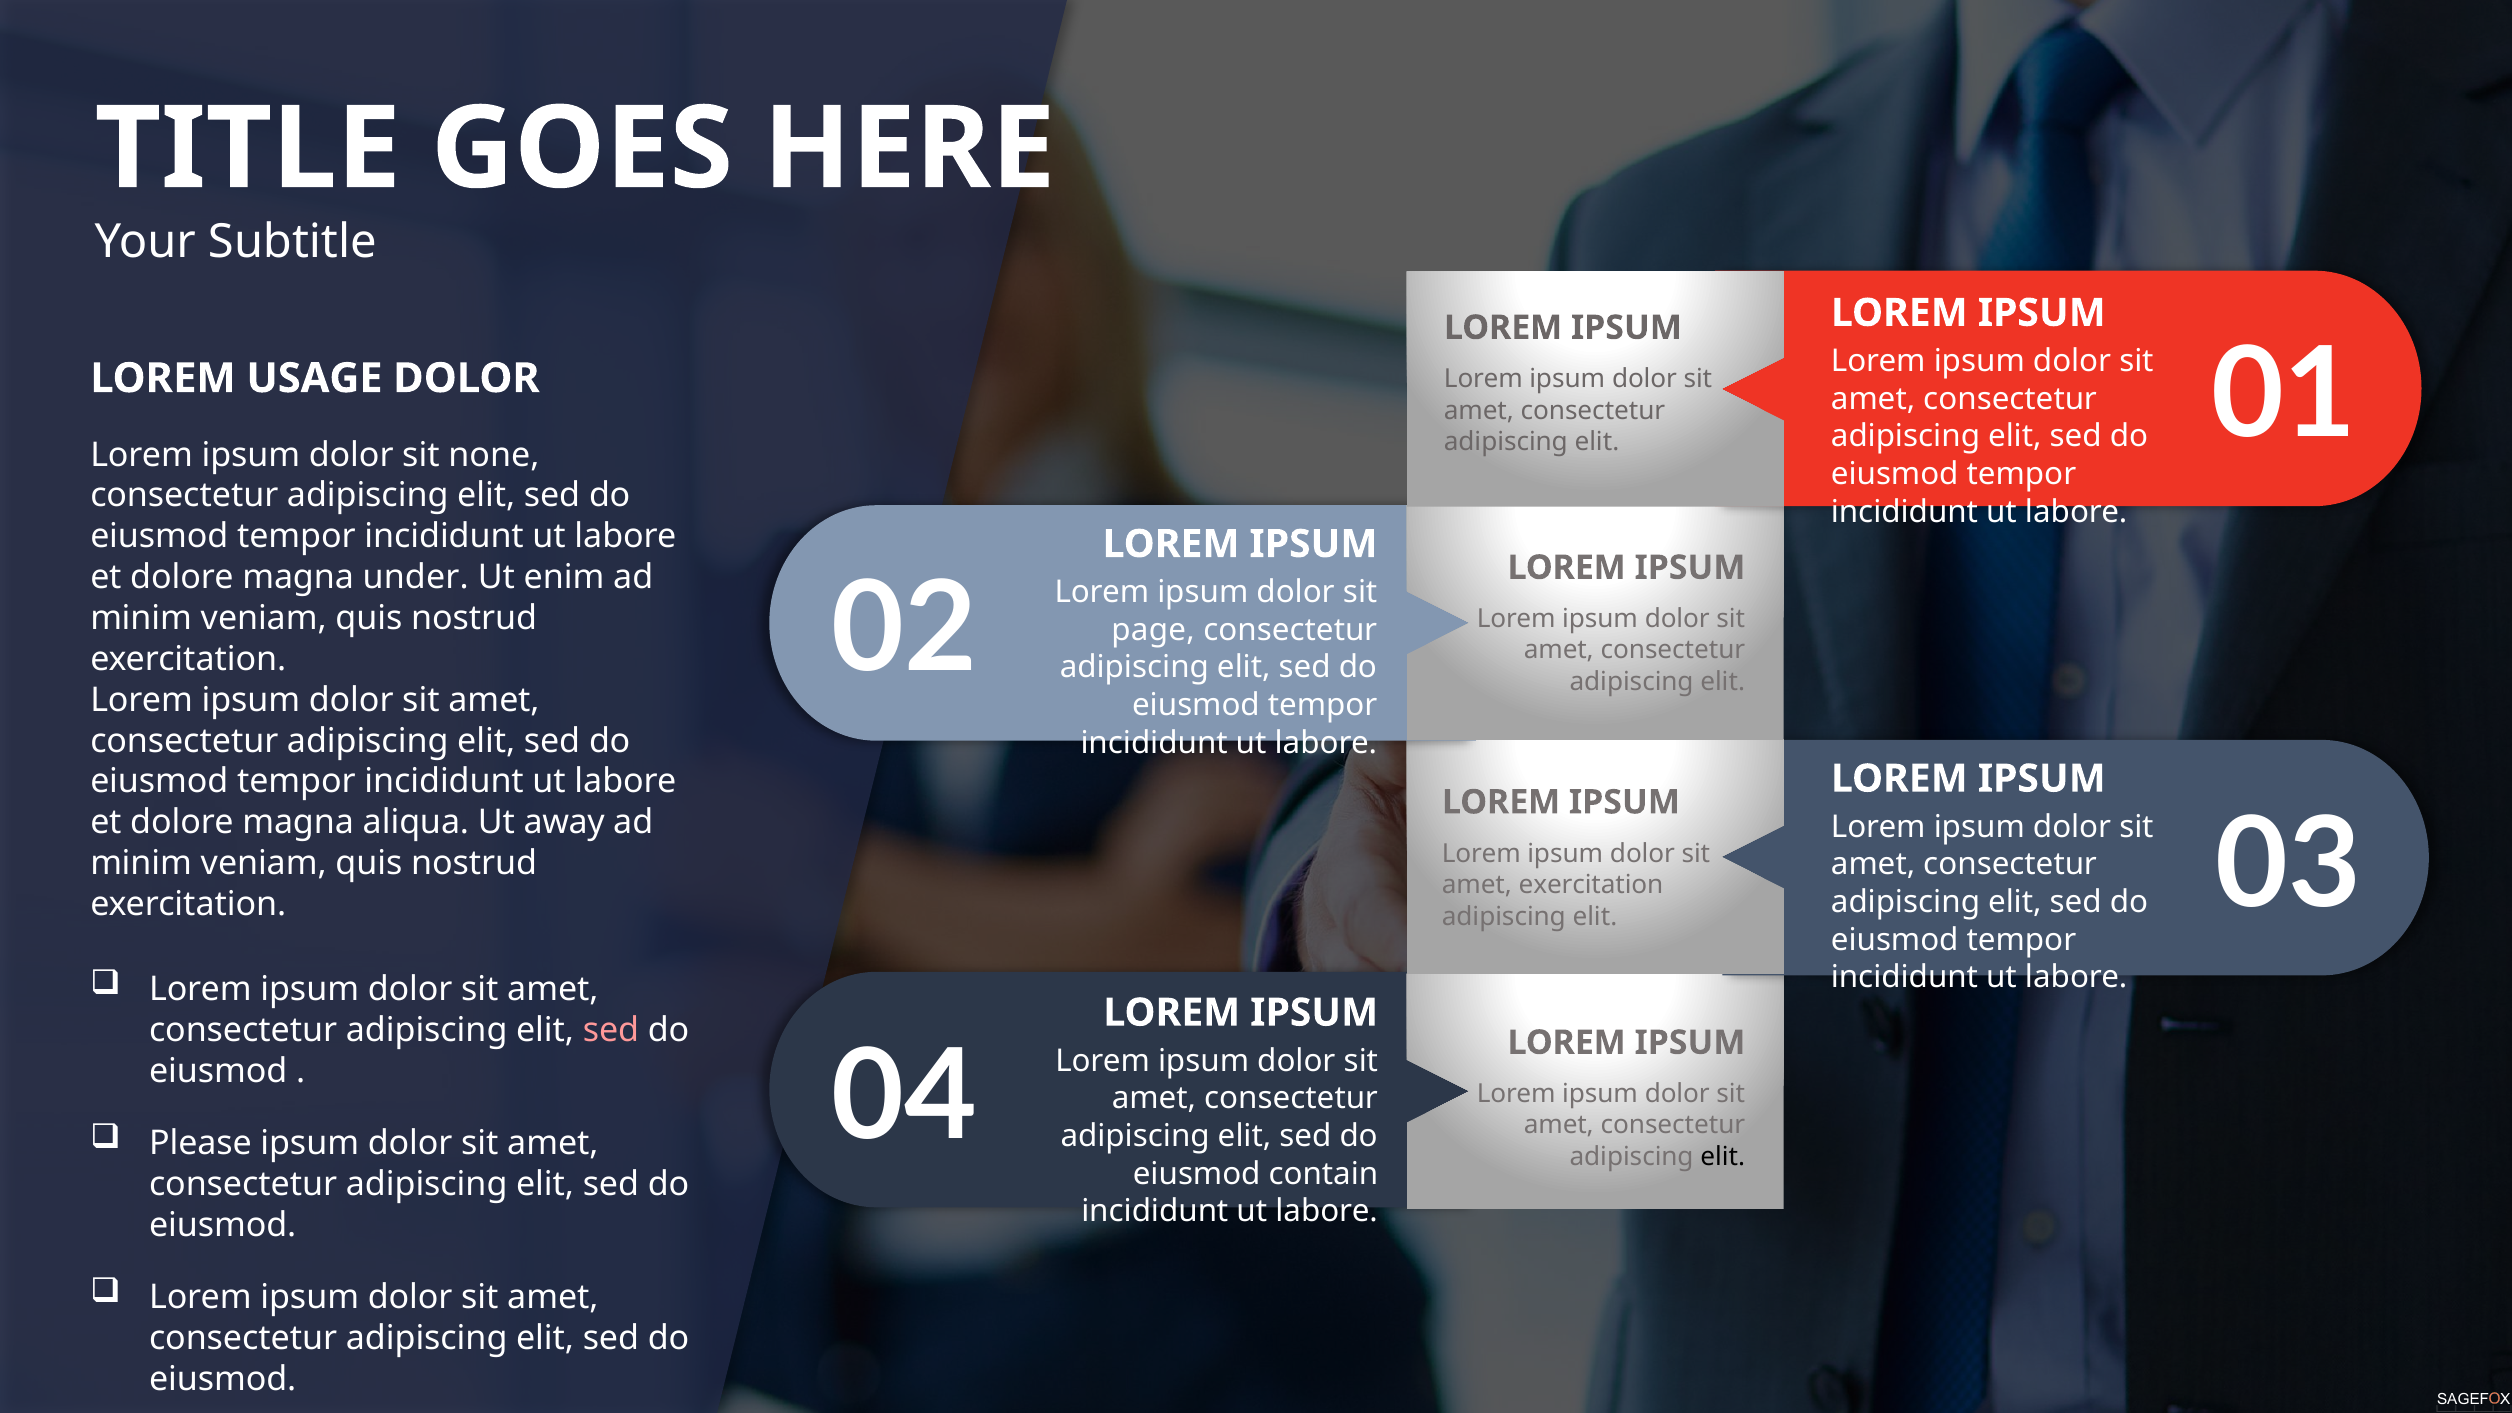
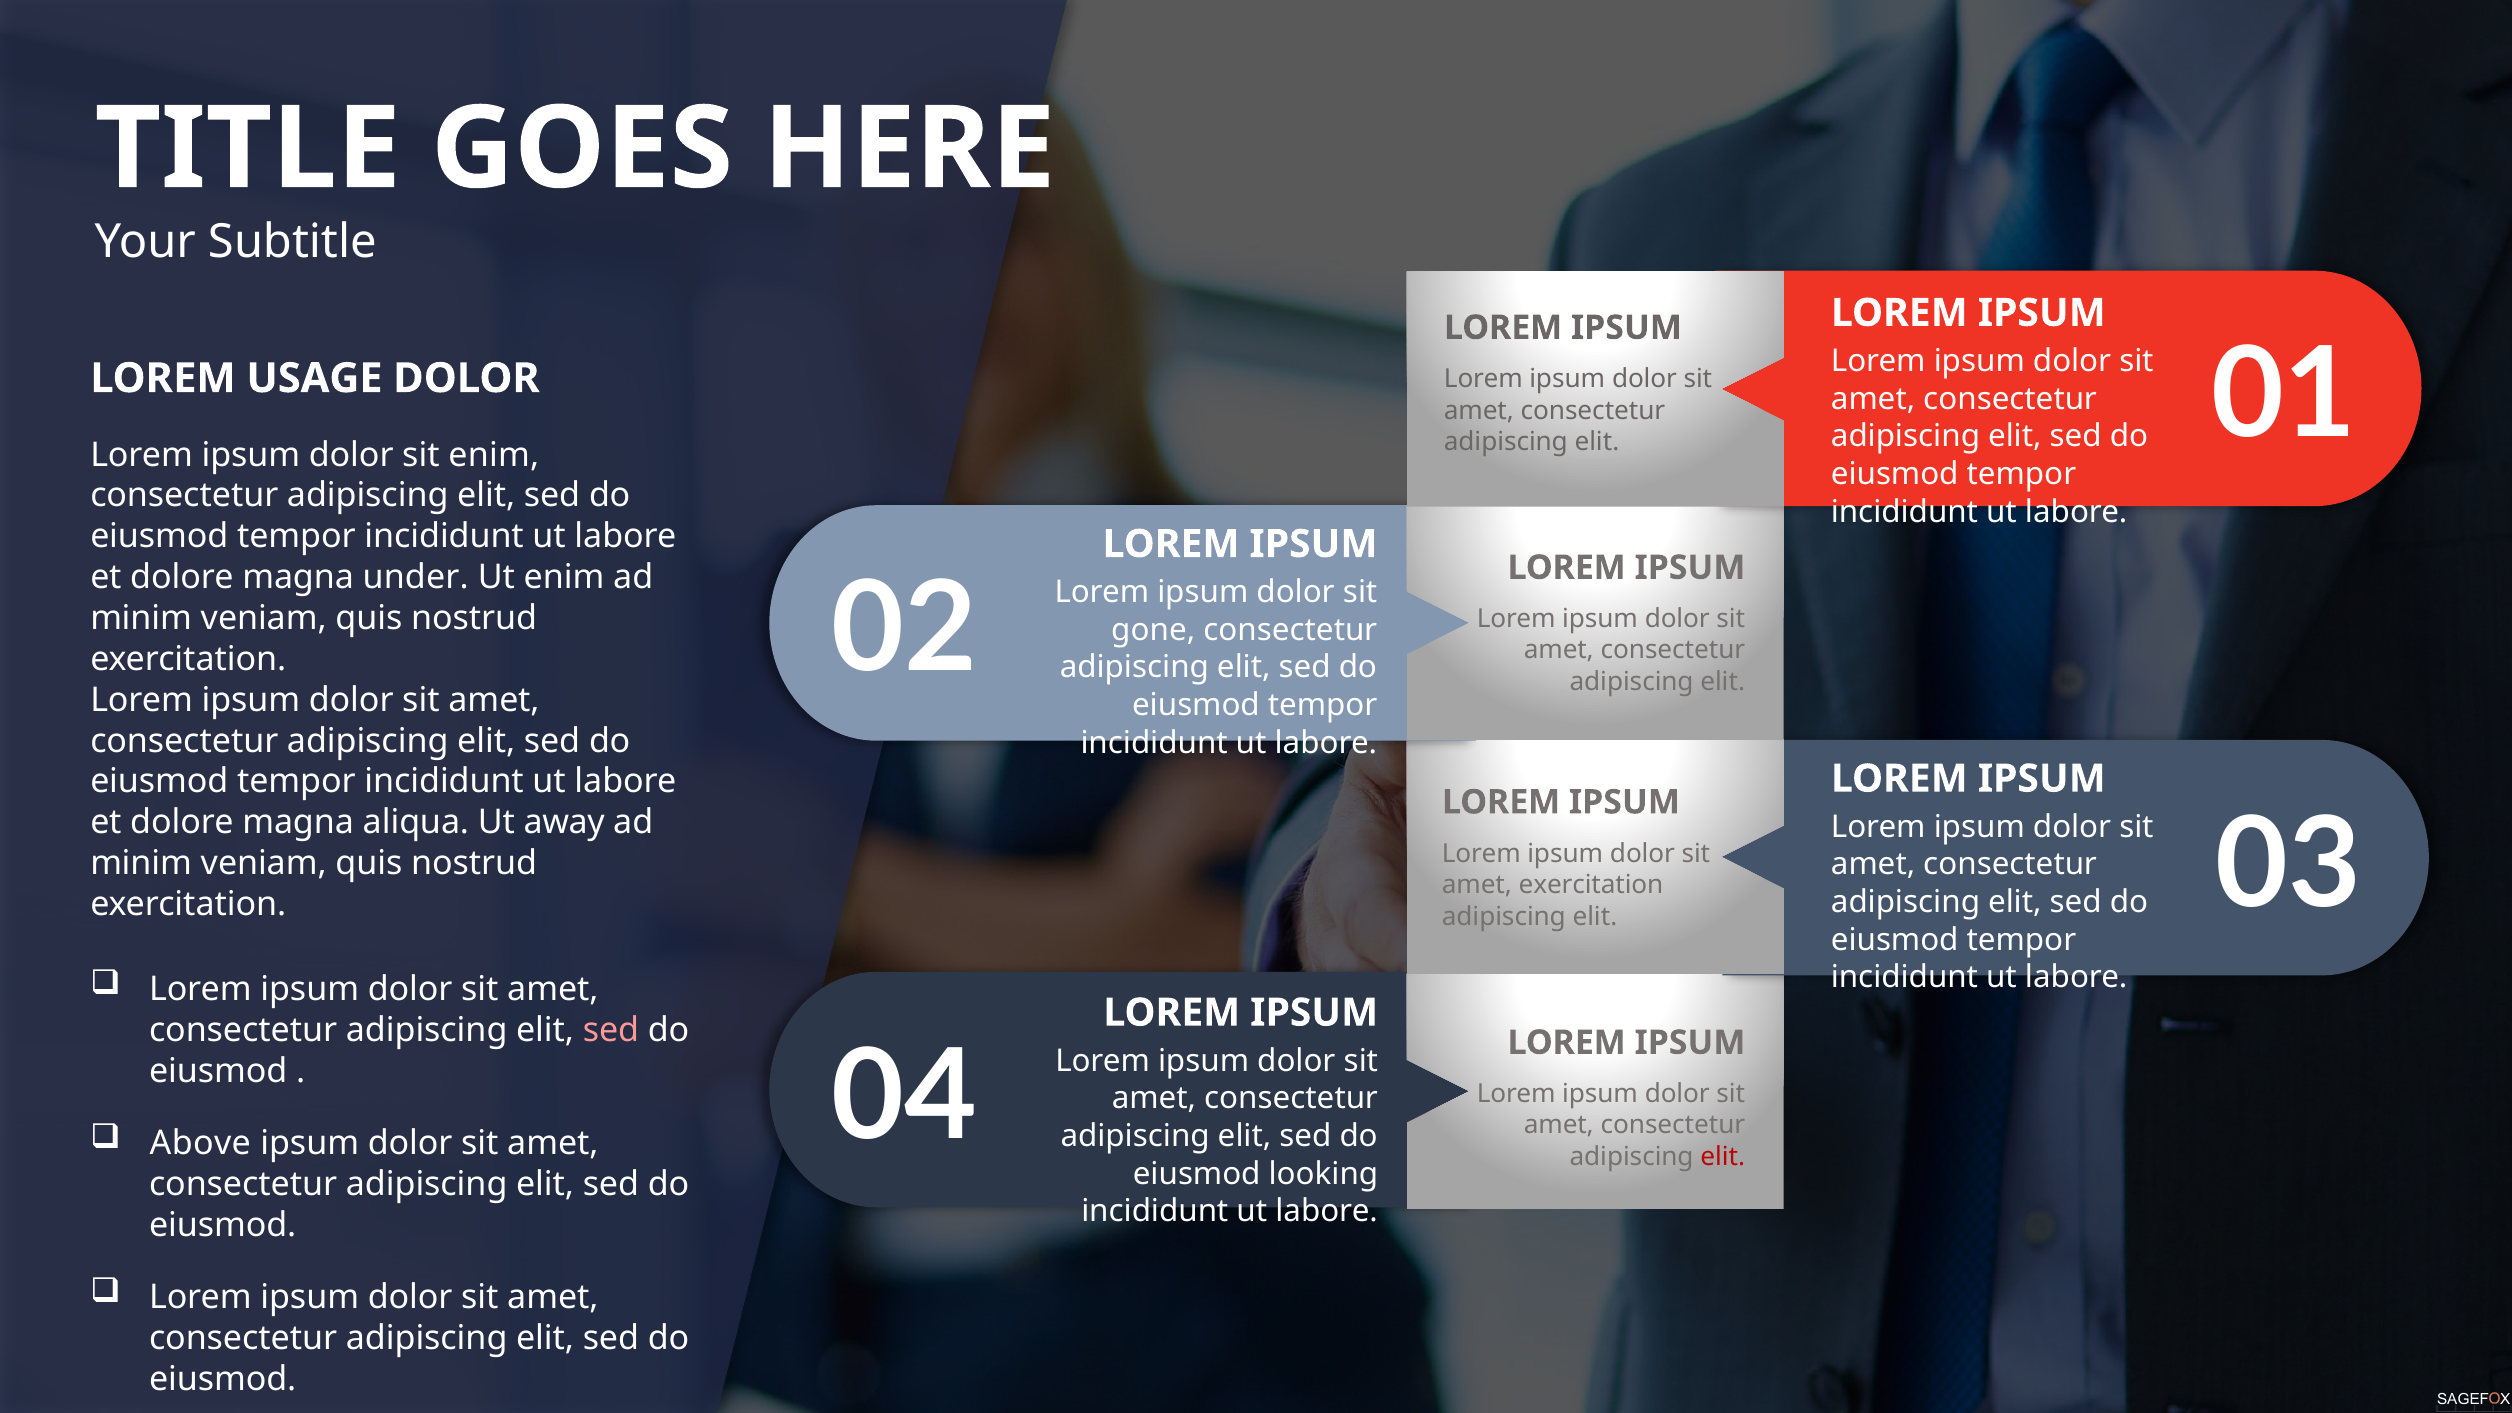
sit none: none -> enim
page: page -> gone
Please: Please -> Above
elit at (1723, 1157) colour: black -> red
contain: contain -> looking
